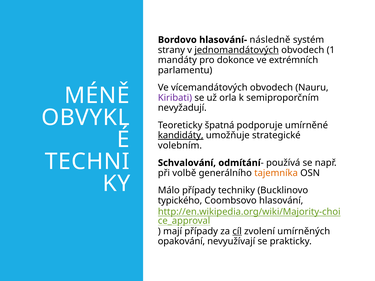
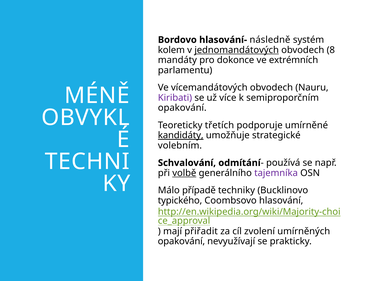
strany: strany -> kolem
1: 1 -> 8
orla: orla -> více
nevyžadují at (182, 108): nevyžadují -> opakování
špatná: špatná -> třetích
volbě underline: none -> present
tajemníka colour: orange -> purple
Málo případy: případy -> případě
mají případy: případy -> přiřadit
cíl underline: present -> none
